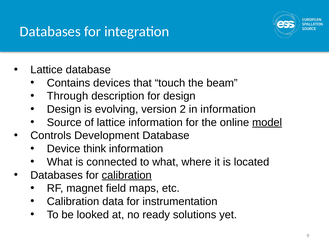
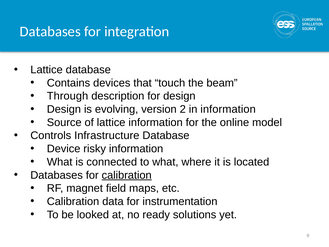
model underline: present -> none
Development: Development -> Infrastructure
think: think -> risky
